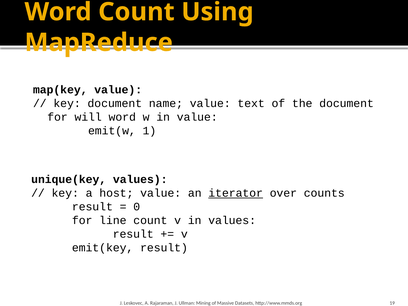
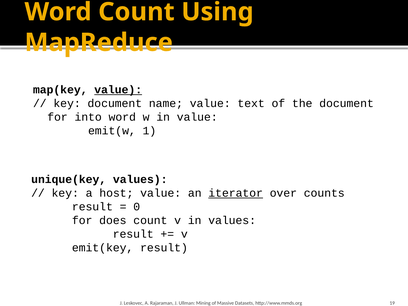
value at (118, 90) underline: none -> present
will: will -> into
line: line -> does
